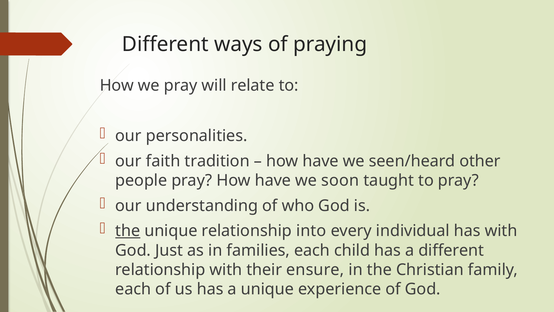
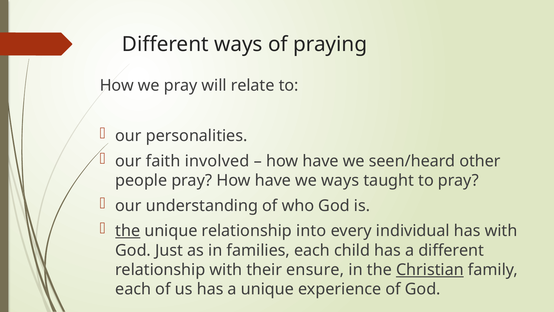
tradition: tradition -> involved
we soon: soon -> ways
Christian underline: none -> present
